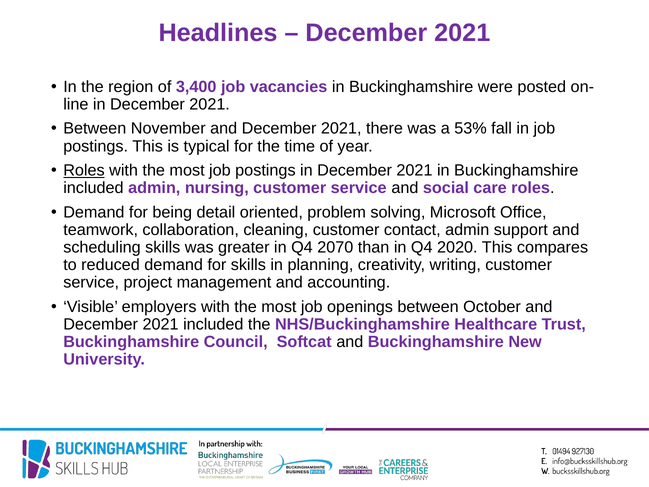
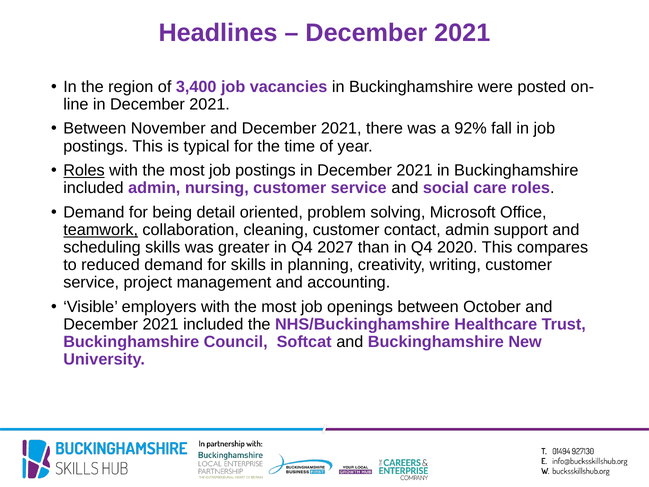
53%: 53% -> 92%
teamwork underline: none -> present
2070: 2070 -> 2027
